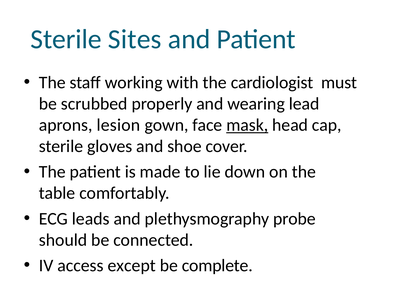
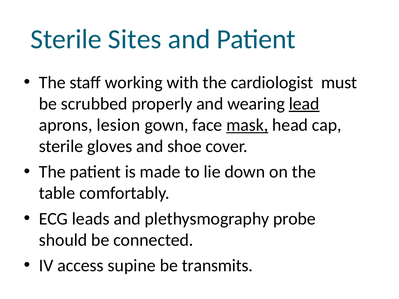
lead underline: none -> present
except: except -> supine
complete: complete -> transmits
